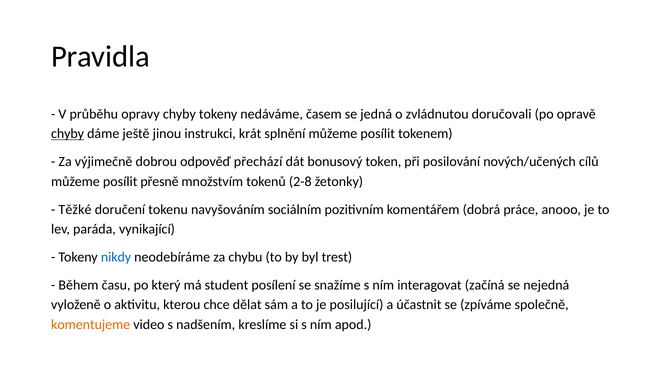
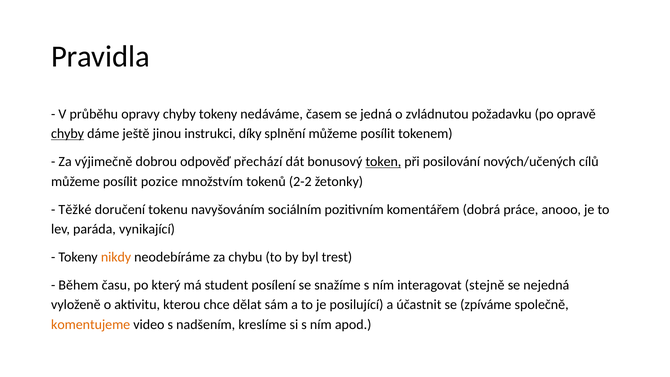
doručovali: doručovali -> požadavku
krát: krát -> díky
token underline: none -> present
přesně: přesně -> pozice
2-8: 2-8 -> 2-2
nikdy colour: blue -> orange
začíná: začíná -> stejně
